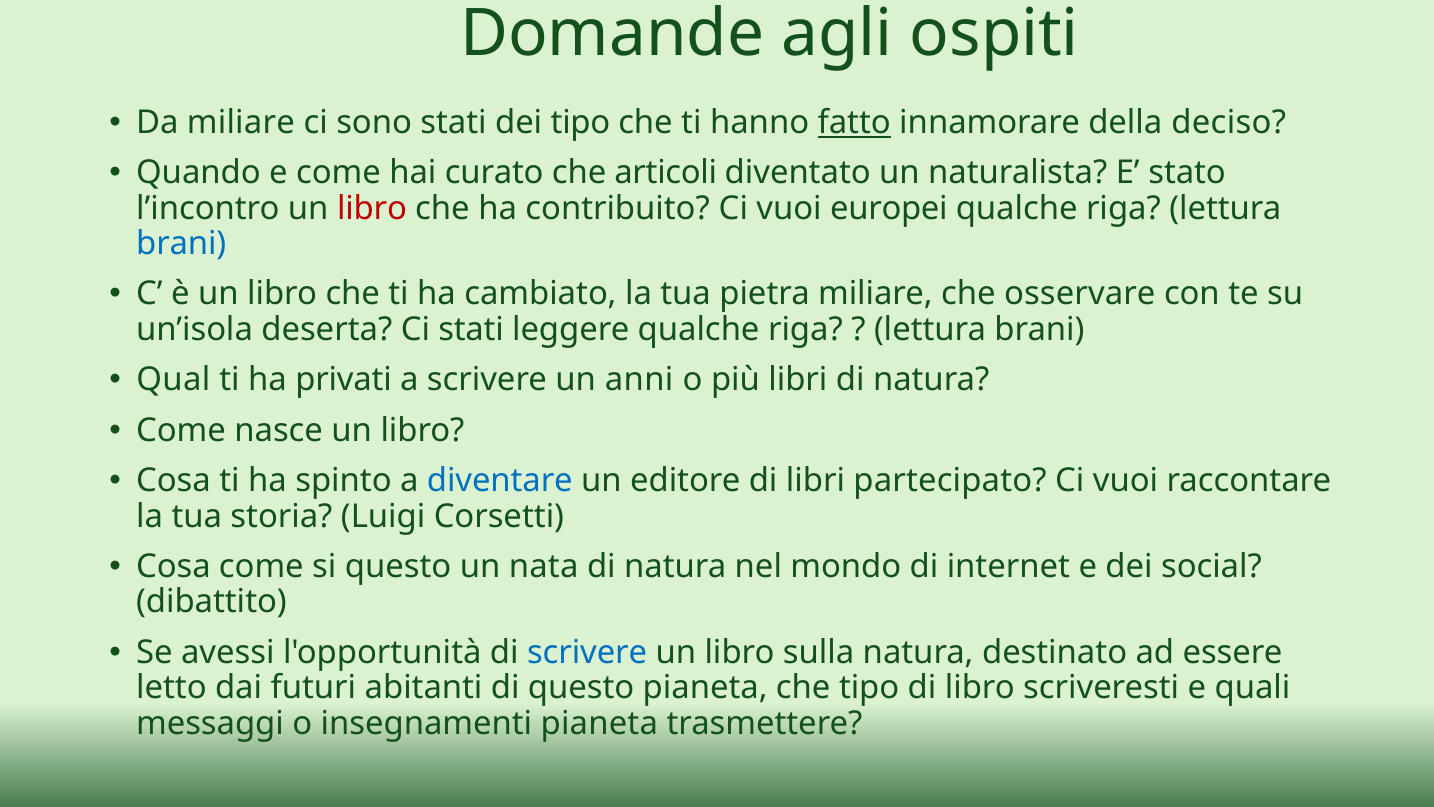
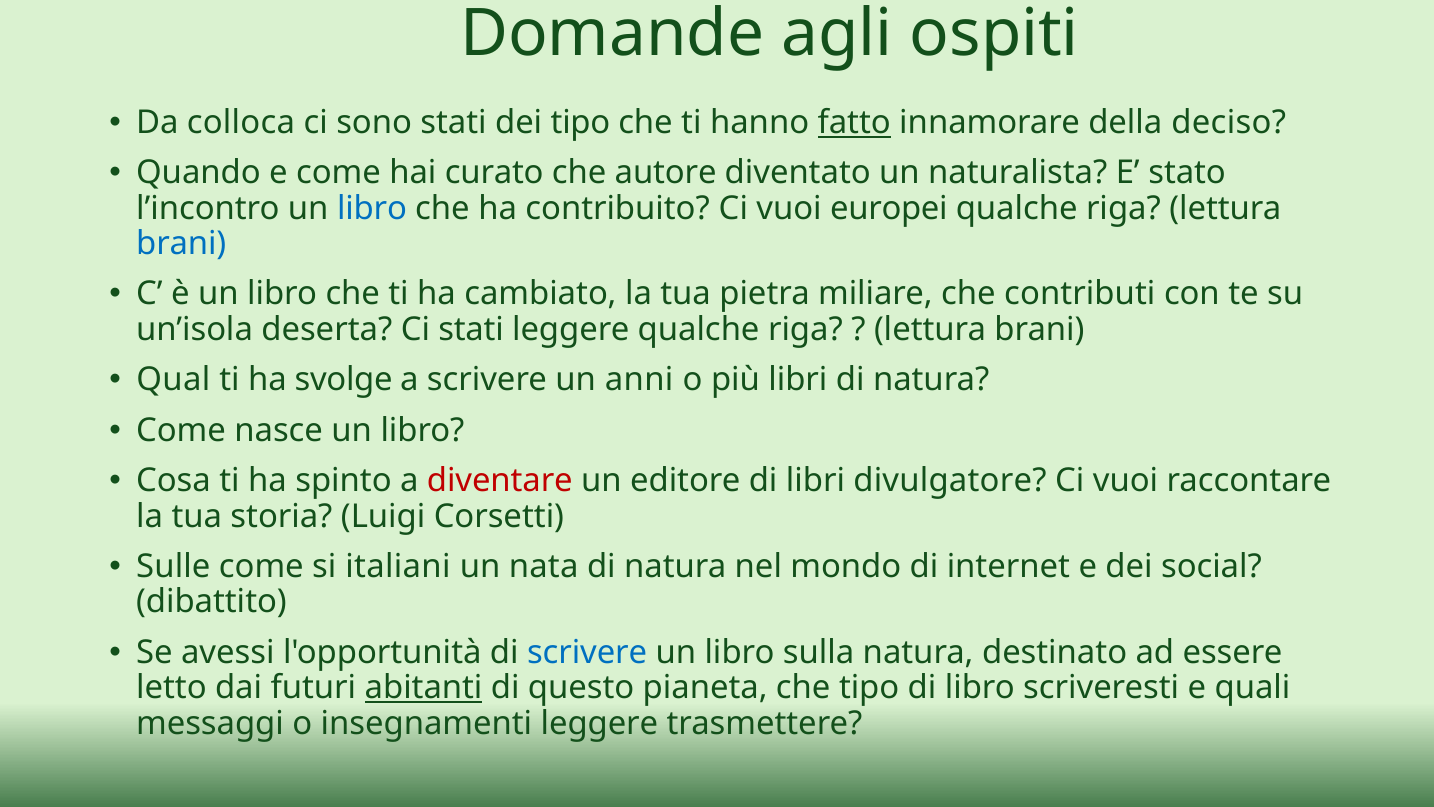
Da miliare: miliare -> colloca
articoli: articoli -> autore
libro at (372, 208) colour: red -> blue
osservare: osservare -> contributi
privati: privati -> svolge
diventare colour: blue -> red
partecipato: partecipato -> divulgatore
Cosa at (173, 566): Cosa -> Sulle
si questo: questo -> italiani
abitanti underline: none -> present
insegnamenti pianeta: pianeta -> leggere
